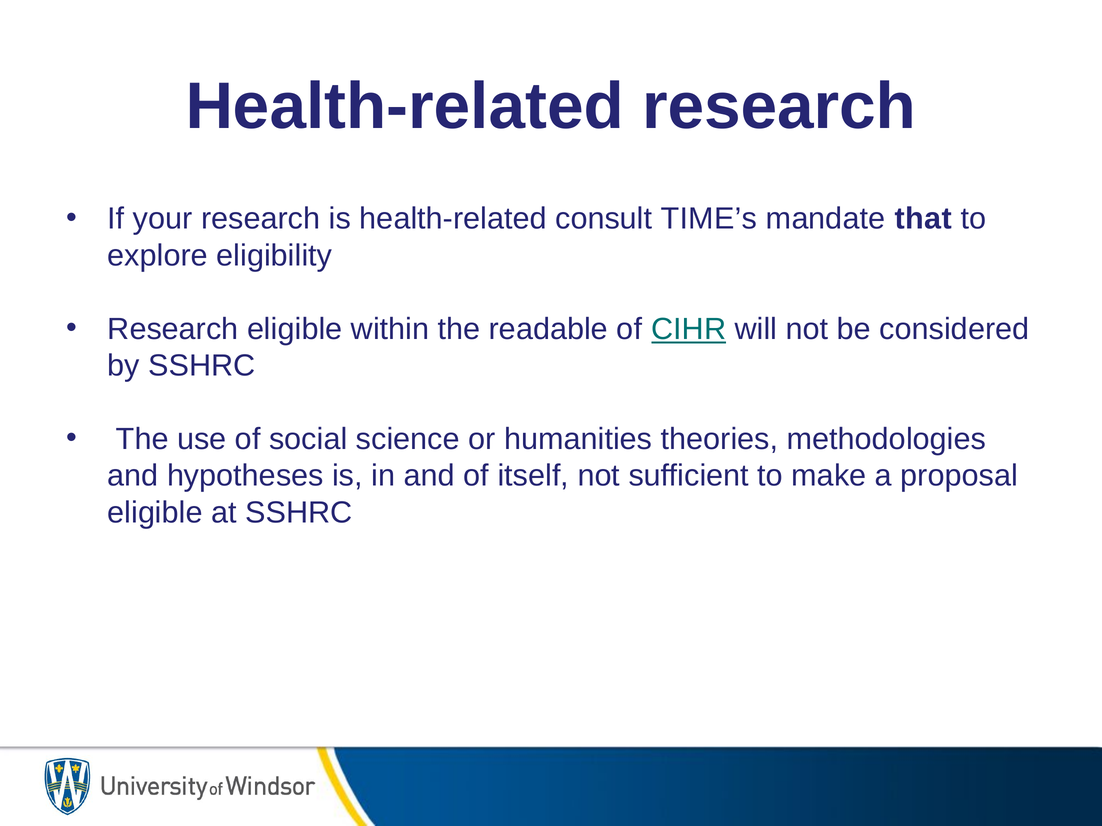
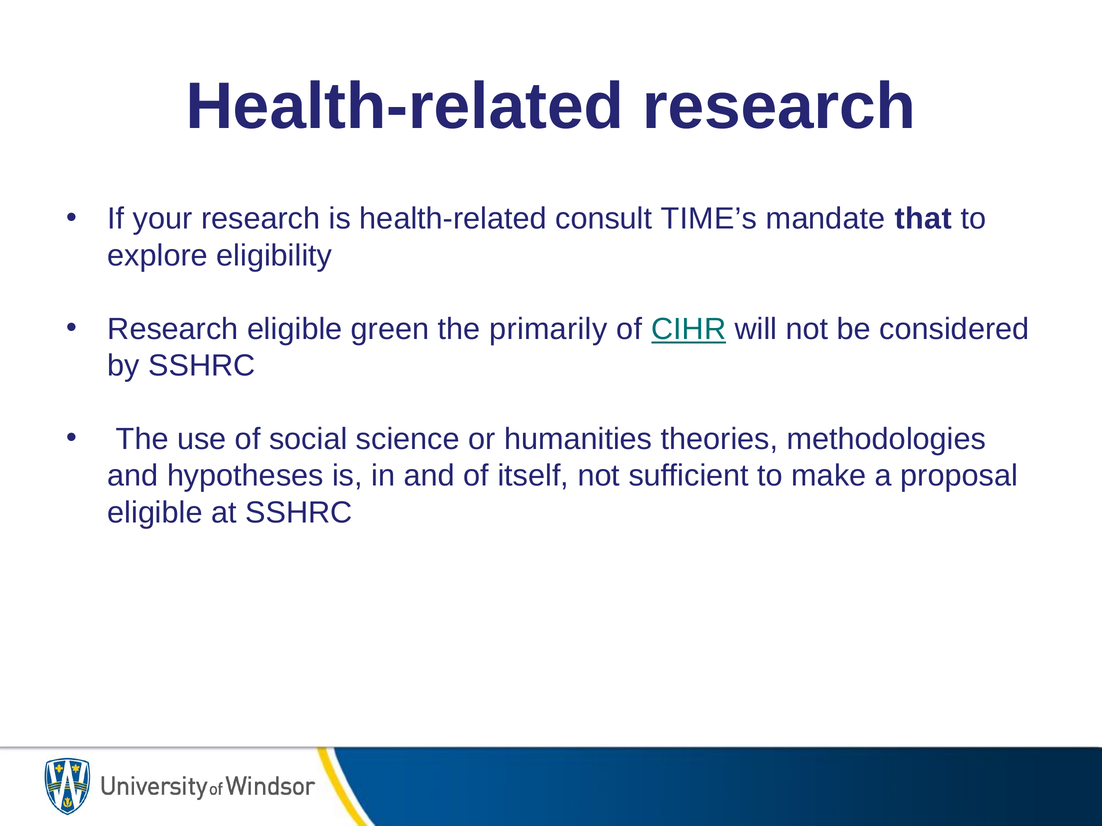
within: within -> green
readable: readable -> primarily
